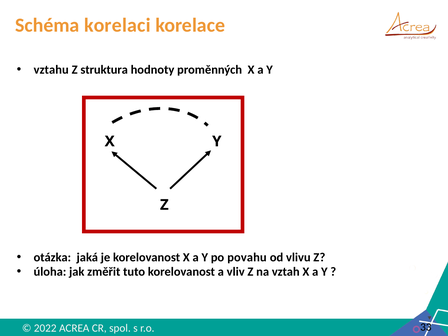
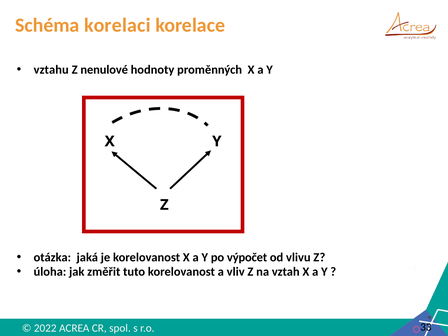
struktura: struktura -> nenulové
povahu: povahu -> výpočet
